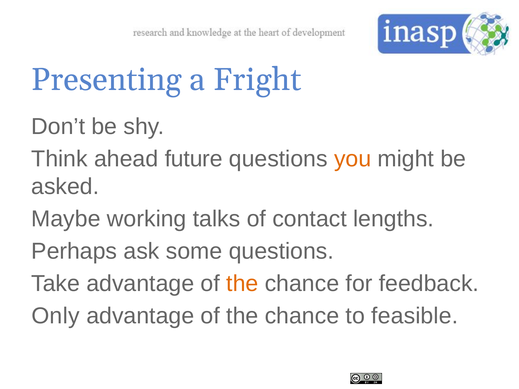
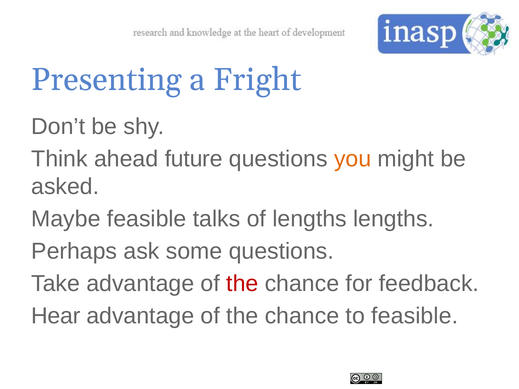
Maybe working: working -> feasible
of contact: contact -> lengths
the at (242, 284) colour: orange -> red
Only: Only -> Hear
